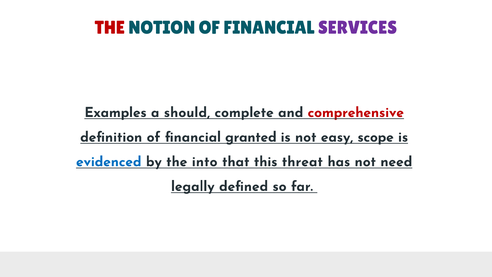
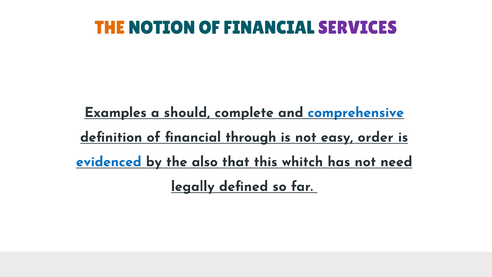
THE at (110, 28) colour: red -> orange
comprehensive colour: red -> blue
granted: granted -> through
scope: scope -> order
into: into -> also
threat: threat -> whitch
